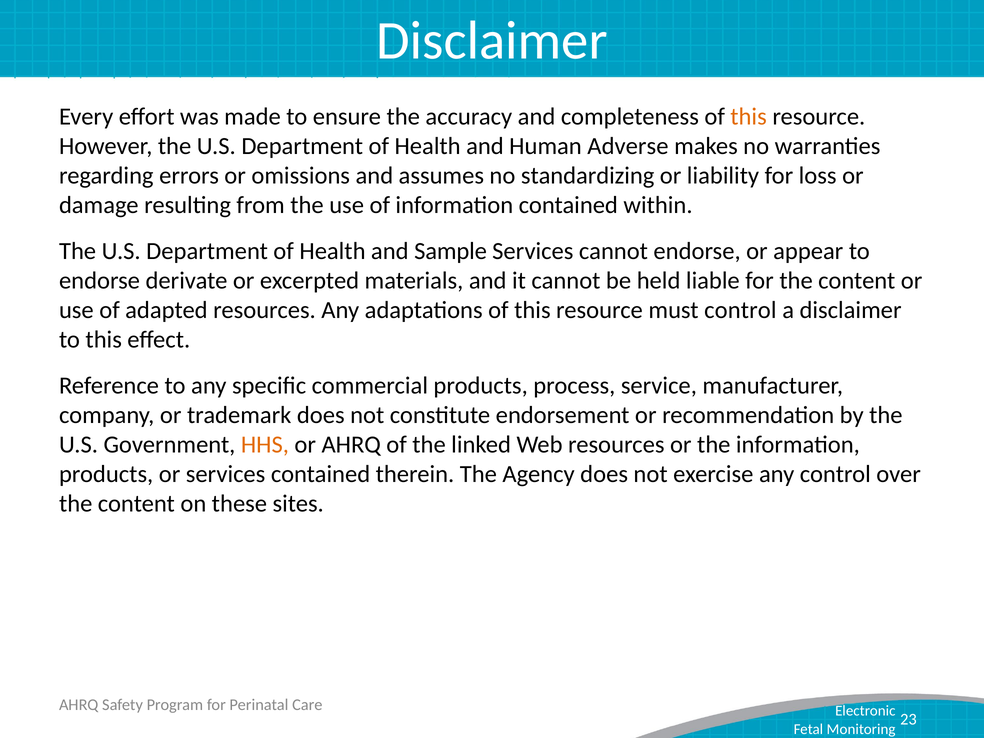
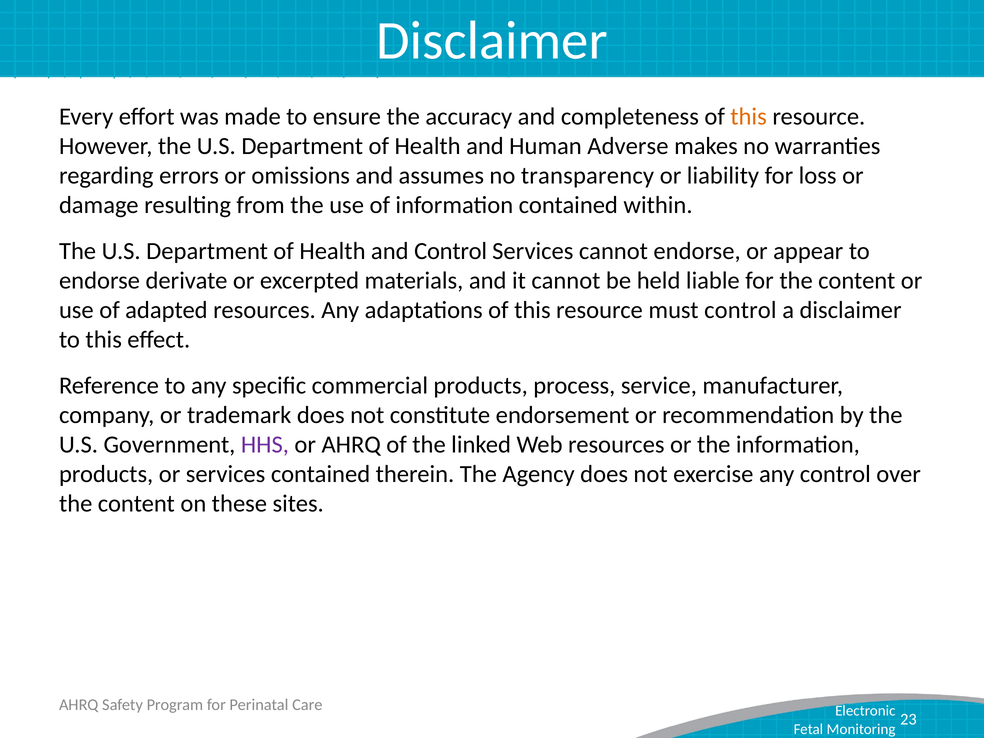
standardizing: standardizing -> transparency
and Sample: Sample -> Control
HHS colour: orange -> purple
